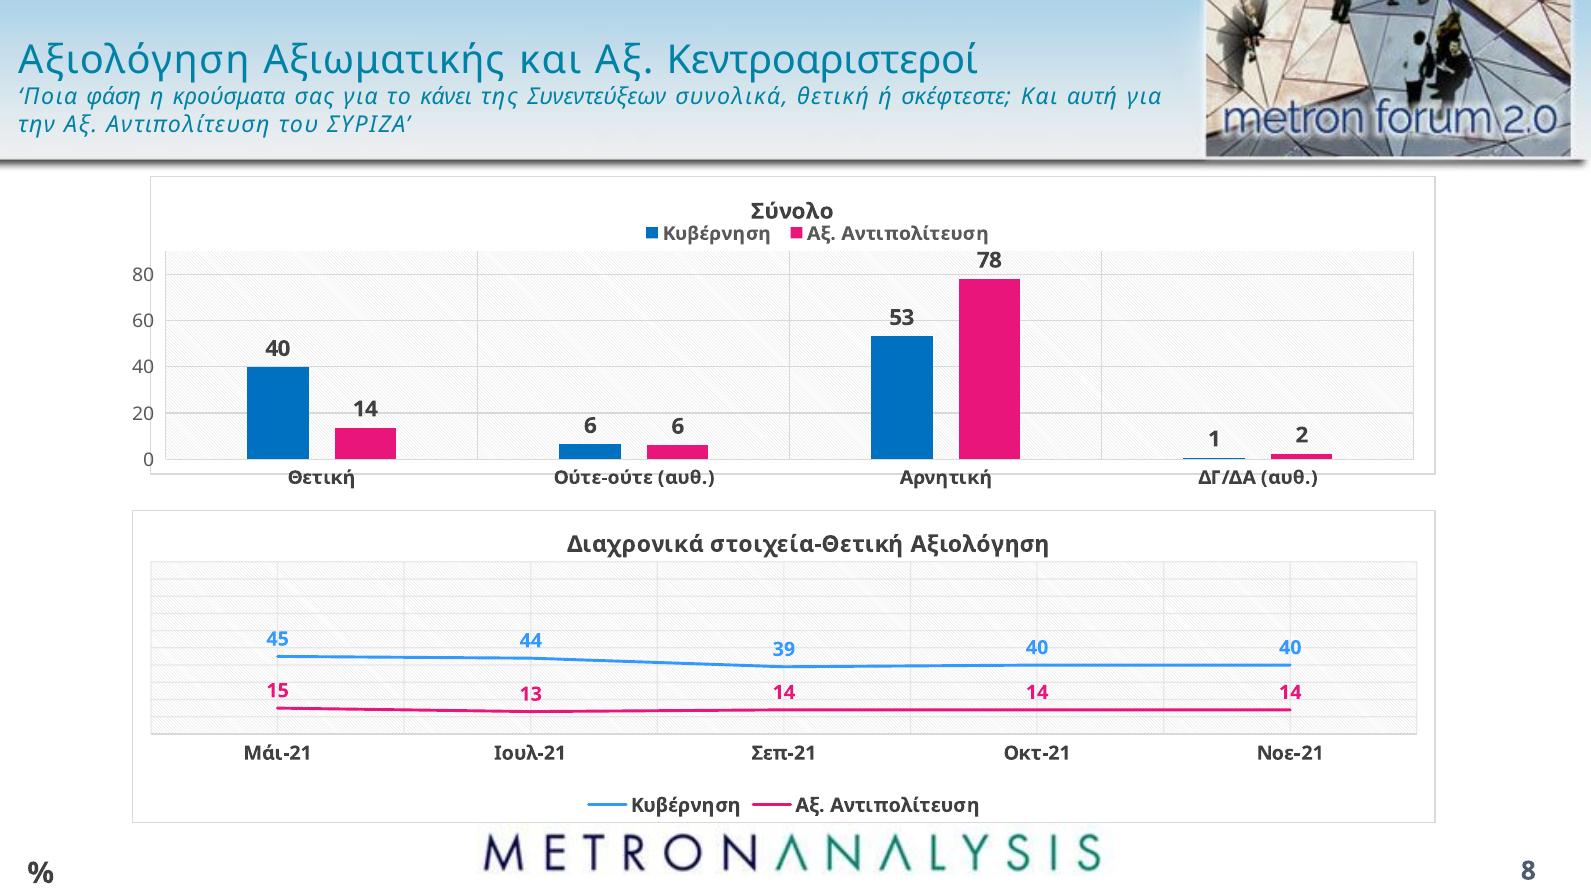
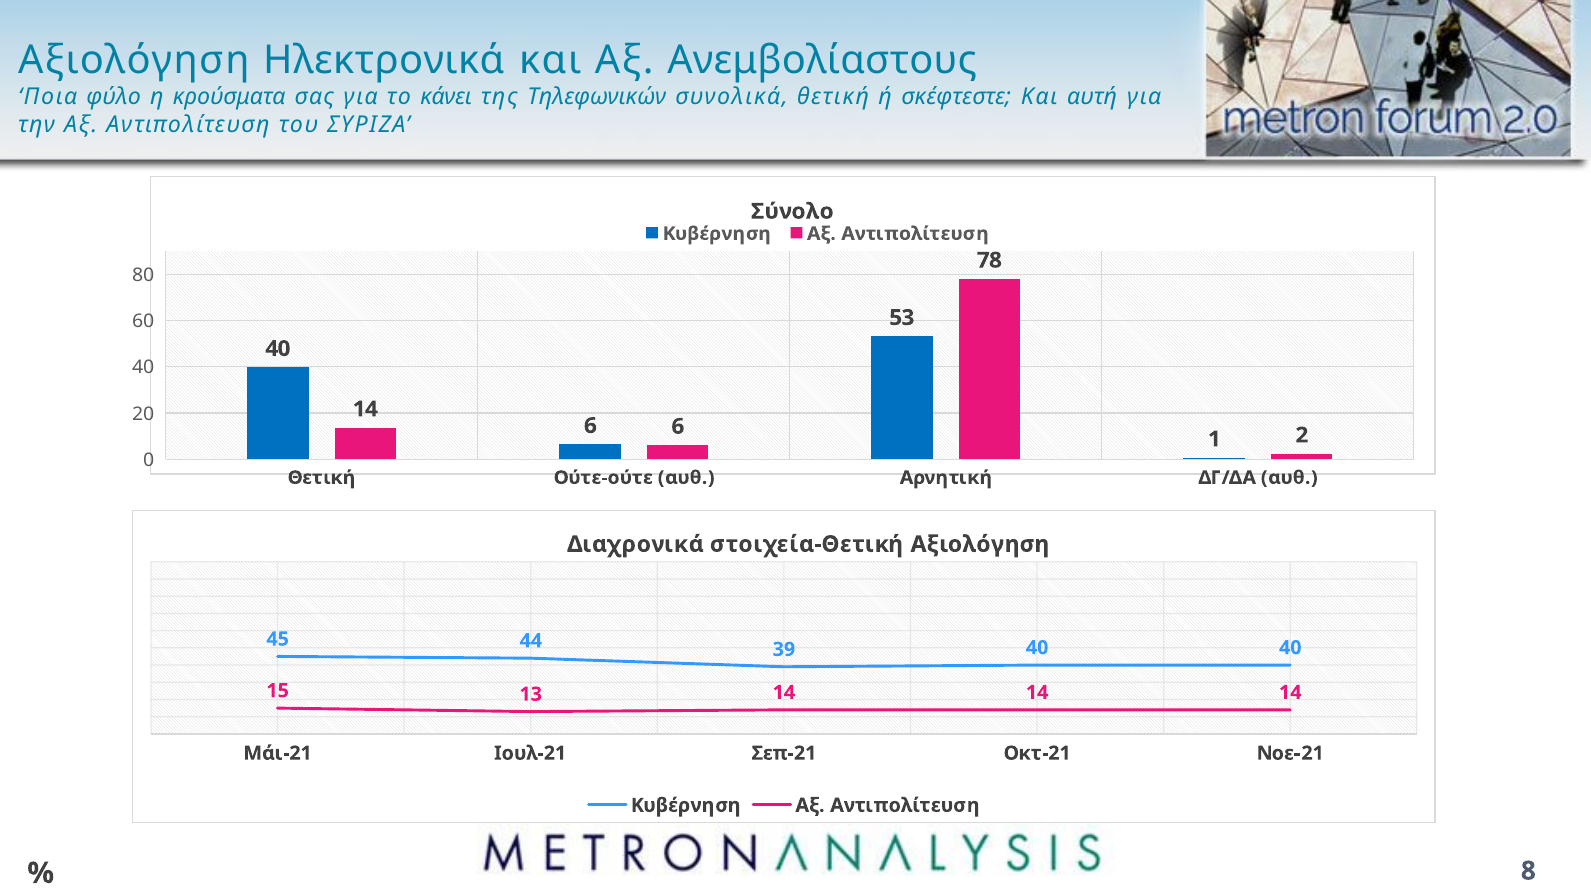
Αξιωματικής: Αξιωματικής -> Ηλεκτρονικά
Κεντροαριστεροί: Κεντροαριστεροί -> Ανεμβολίαστους
φάση: φάση -> φύλο
Συνεντεύξεων: Συνεντεύξεων -> Τηλεφωνικών
